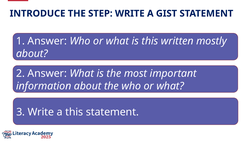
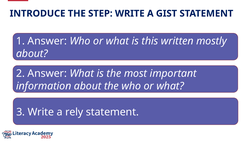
a this: this -> rely
